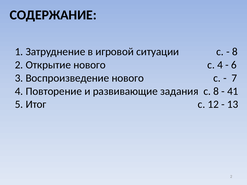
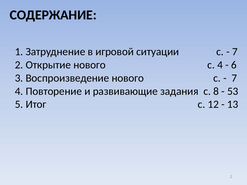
8 at (235, 52): 8 -> 7
41: 41 -> 53
